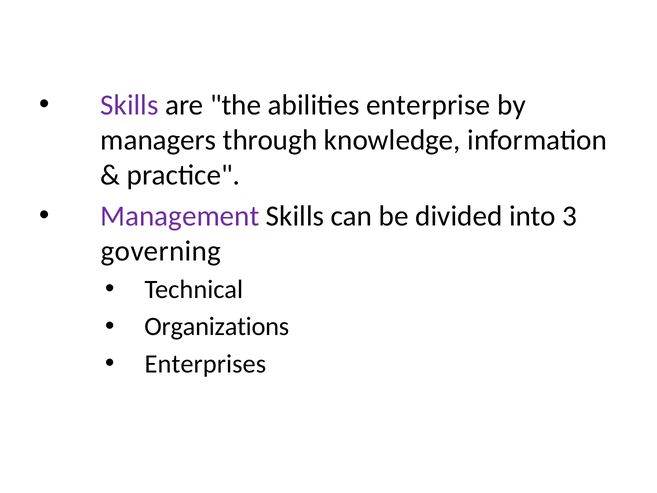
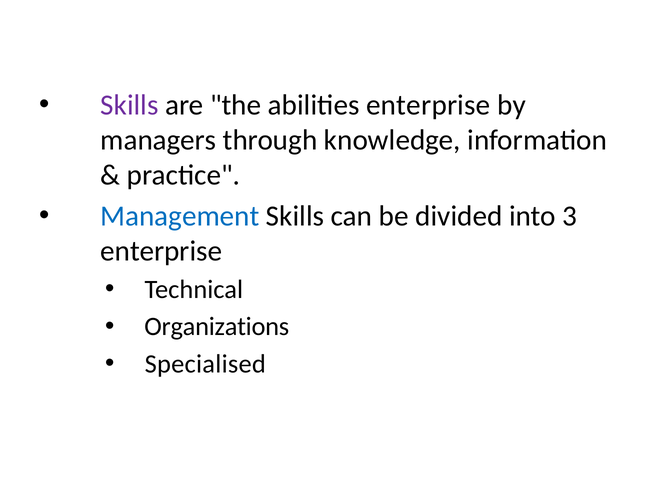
Management colour: purple -> blue
governing at (161, 251): governing -> enterprise
Enterprises: Enterprises -> Specialised
